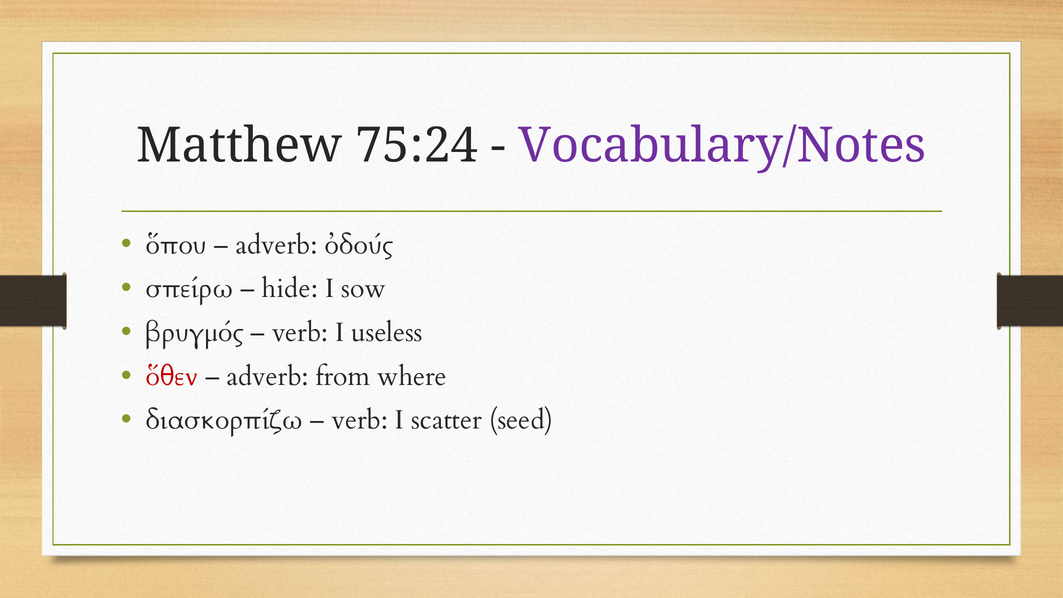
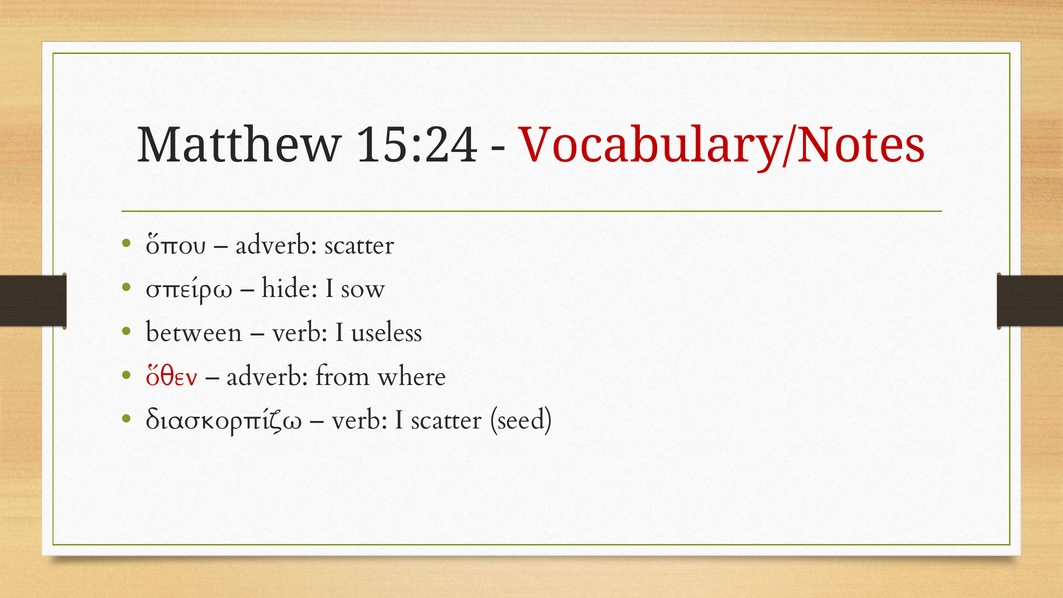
75:24: 75:24 -> 15:24
Vocabulary/Notes colour: purple -> red
adverb ὀδούς: ὀδούς -> scatter
βρυγμός: βρυγμός -> between
